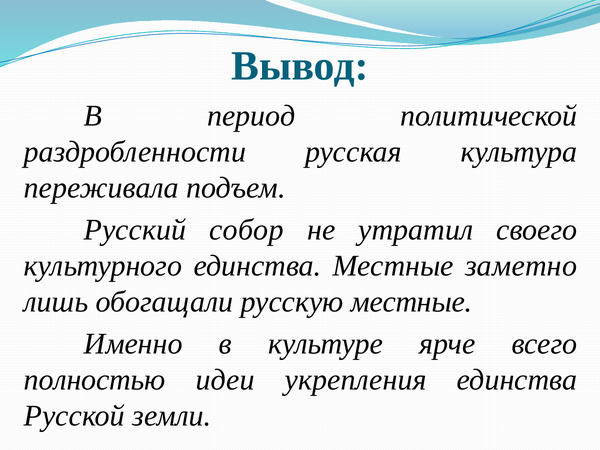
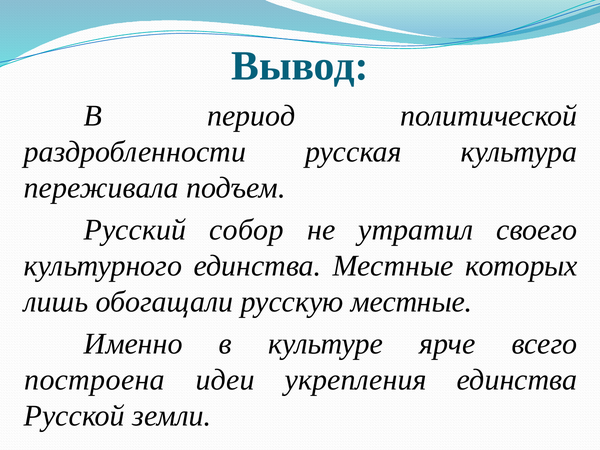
заметно: заметно -> которых
полностью: полностью -> построена
